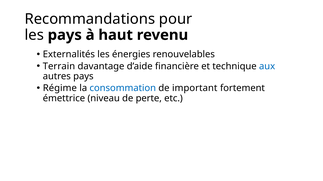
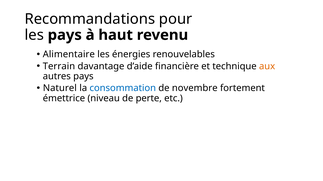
Externalités: Externalités -> Alimentaire
aux colour: blue -> orange
Régime: Régime -> Naturel
important: important -> novembre
